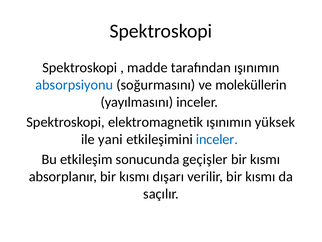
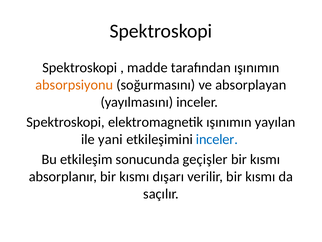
absorpsiyonu colour: blue -> orange
moleküllerin: moleküllerin -> absorplayan
yüksek: yüksek -> yayılan
